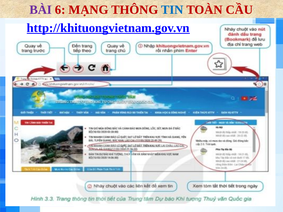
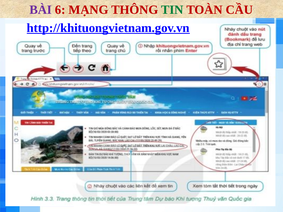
TIN colour: blue -> green
